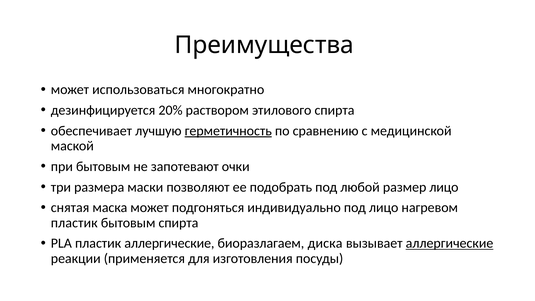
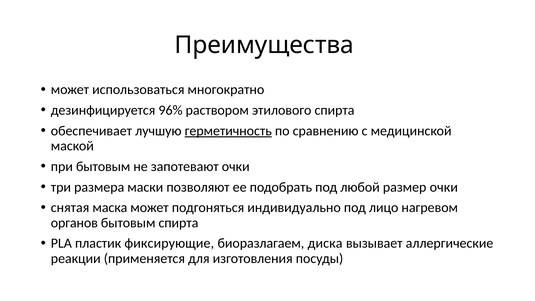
20%: 20% -> 96%
размер лицо: лицо -> очки
пластик at (74, 223): пластик -> органов
пластик аллергические: аллергические -> фиксирующие
аллергические at (449, 243) underline: present -> none
